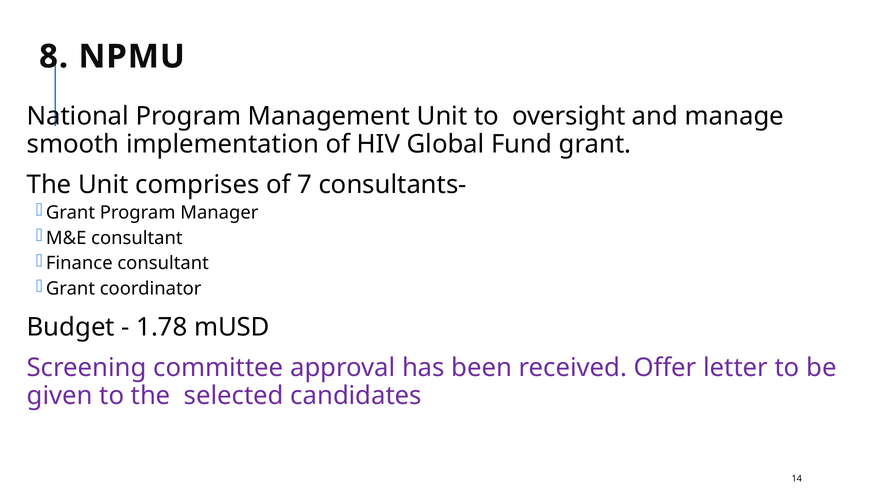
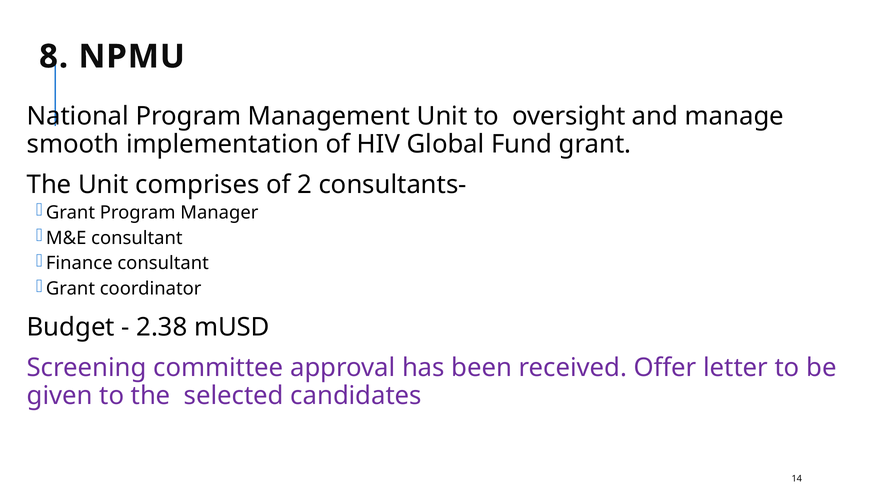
7: 7 -> 2
1.78: 1.78 -> 2.38
